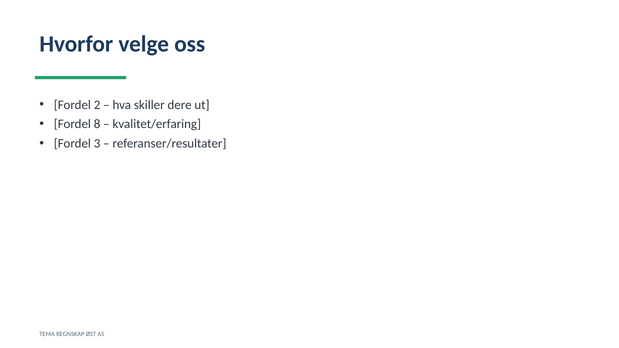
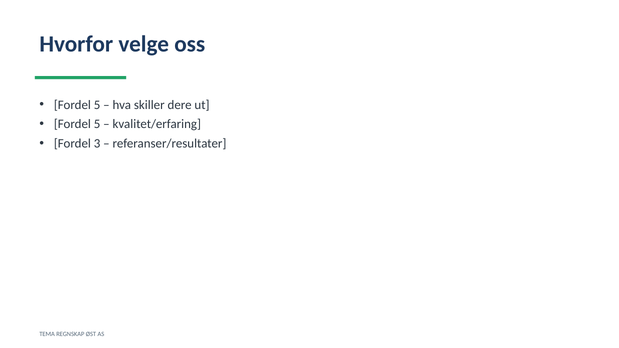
2 at (97, 105): 2 -> 5
8 at (97, 124): 8 -> 5
